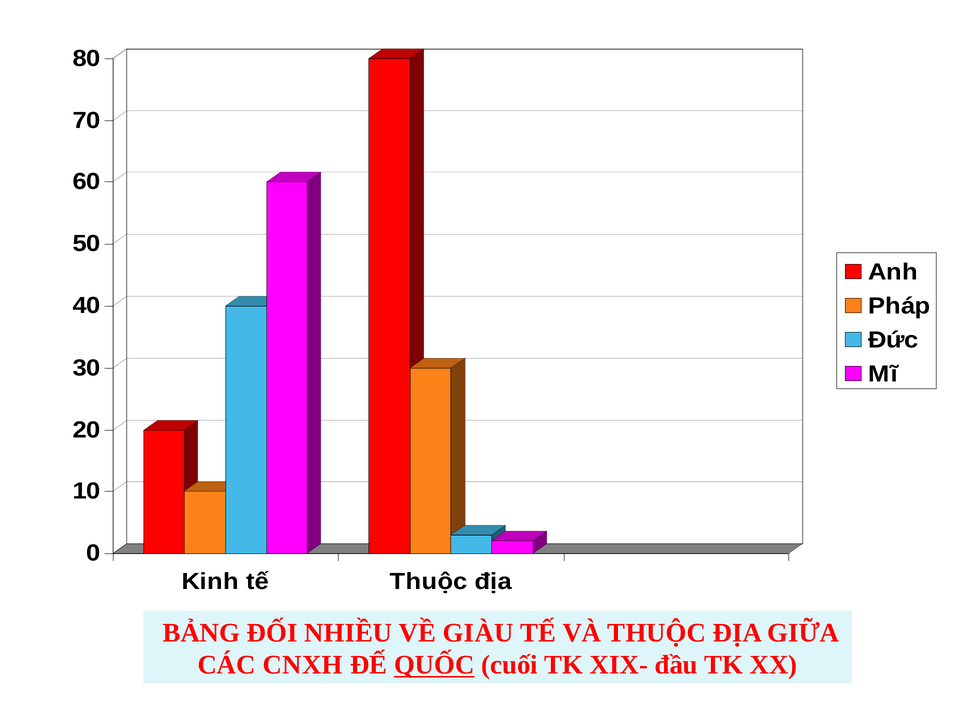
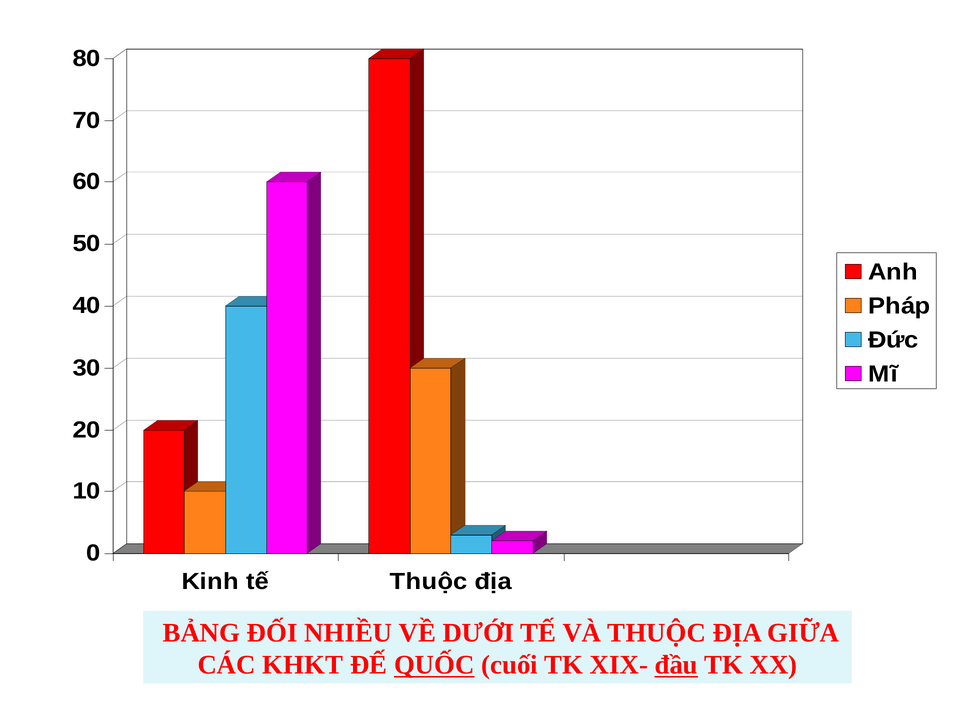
GIÀU: GIÀU -> DƯỚI
CNXH: CNXH -> KHKT
đầu underline: none -> present
